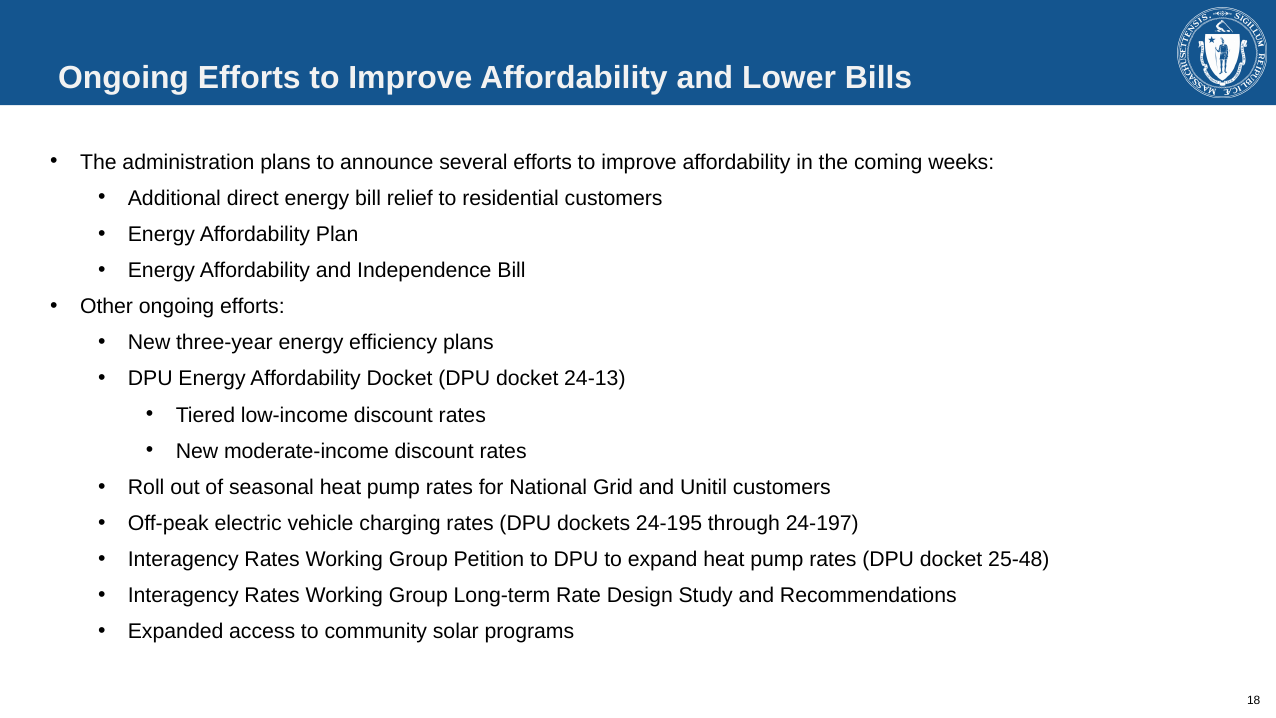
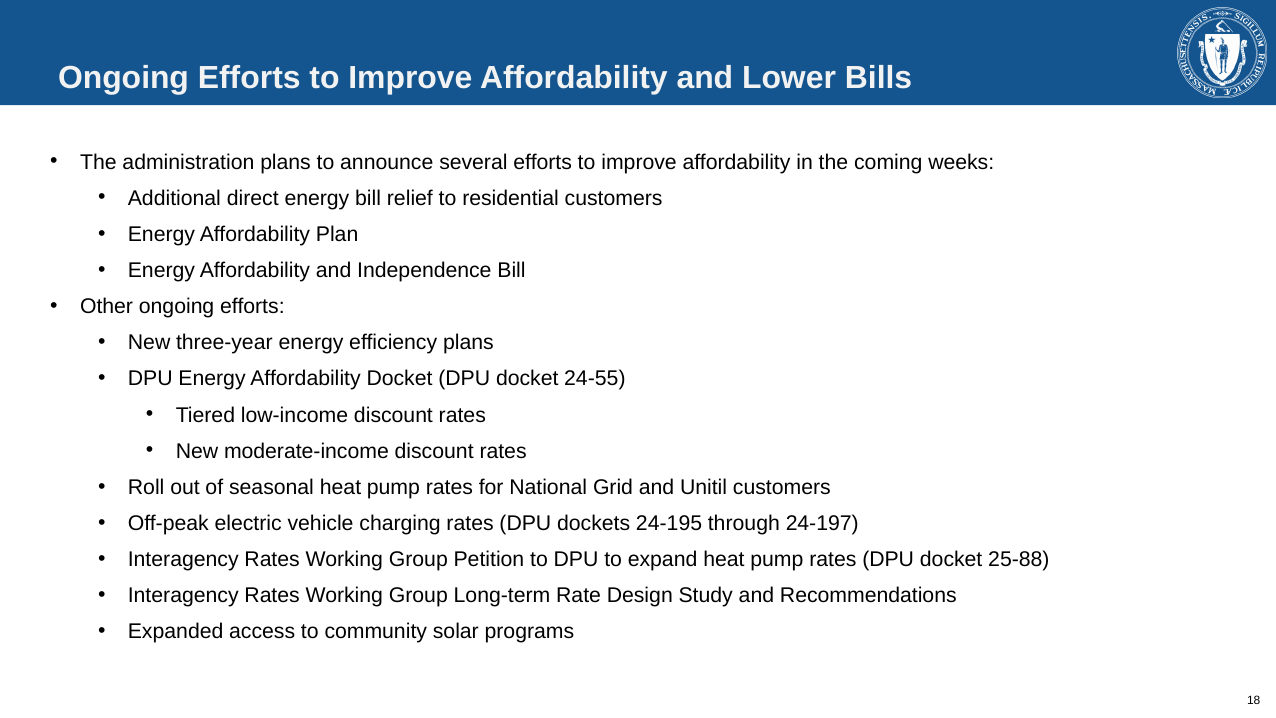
24-13: 24-13 -> 24-55
25-48: 25-48 -> 25-88
